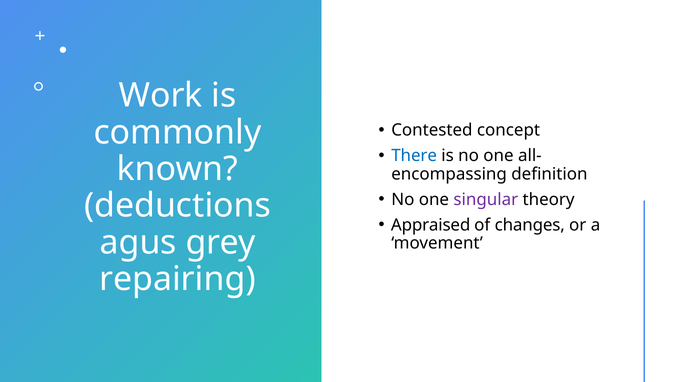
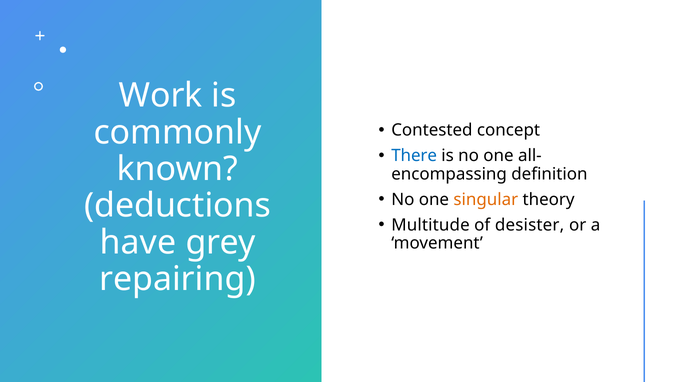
singular colour: purple -> orange
Appraised: Appraised -> Multitude
changes: changes -> desister
agus: agus -> have
